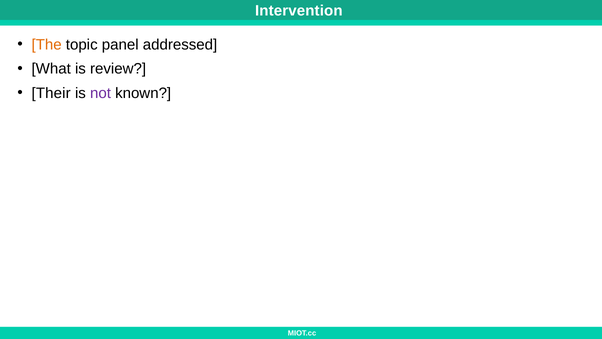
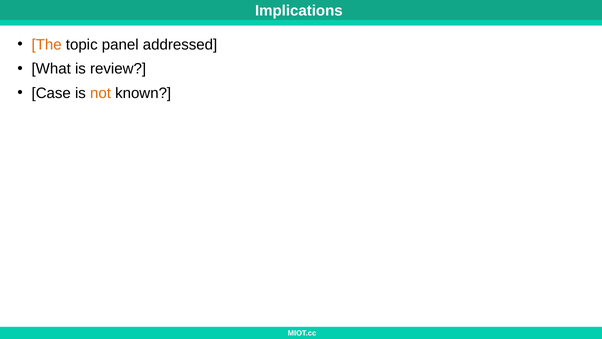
Intervention: Intervention -> Implications
Their: Their -> Case
not colour: purple -> orange
